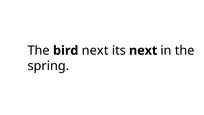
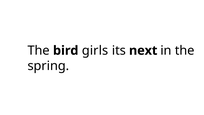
bird next: next -> girls
